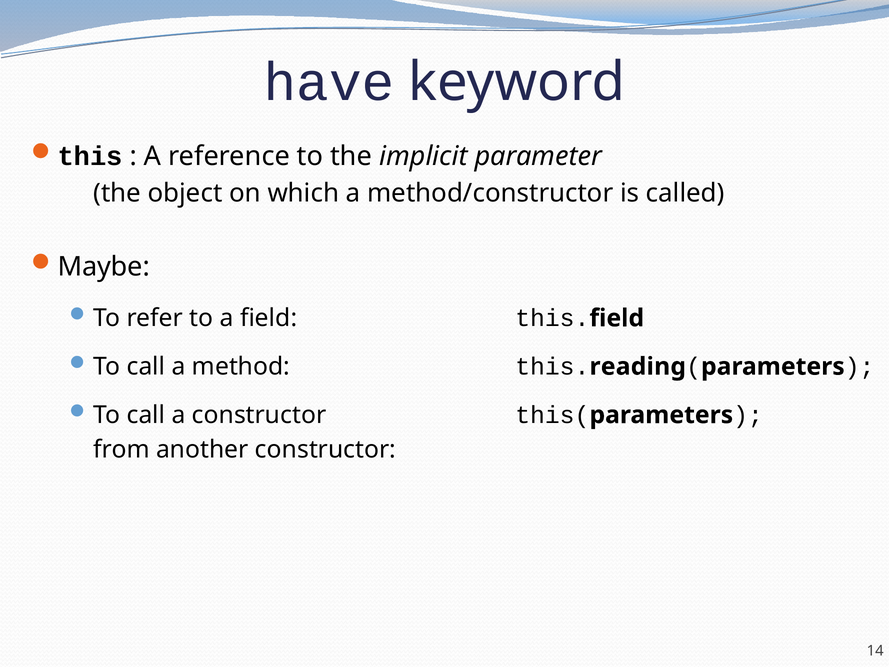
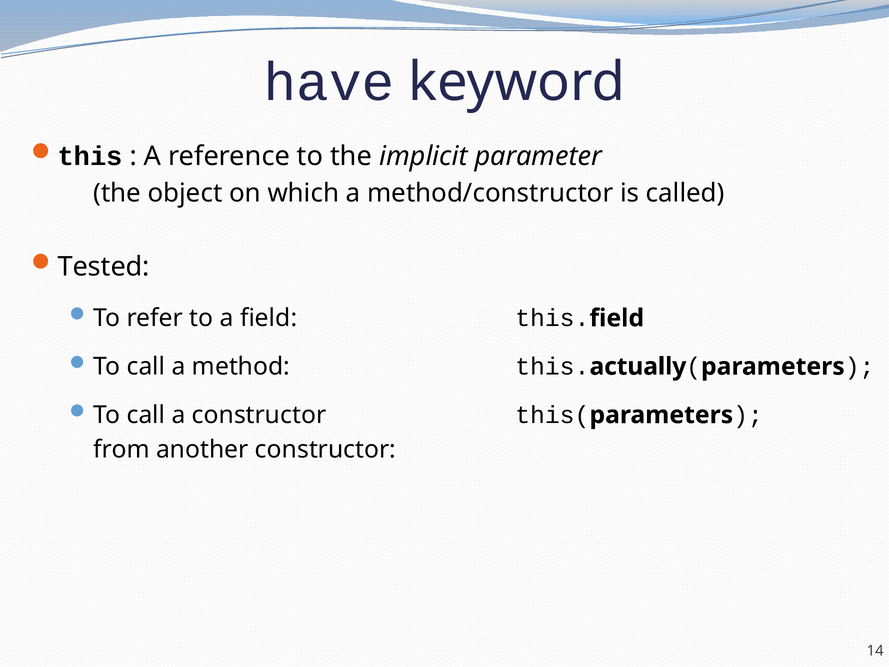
Maybe: Maybe -> Tested
reading: reading -> actually
